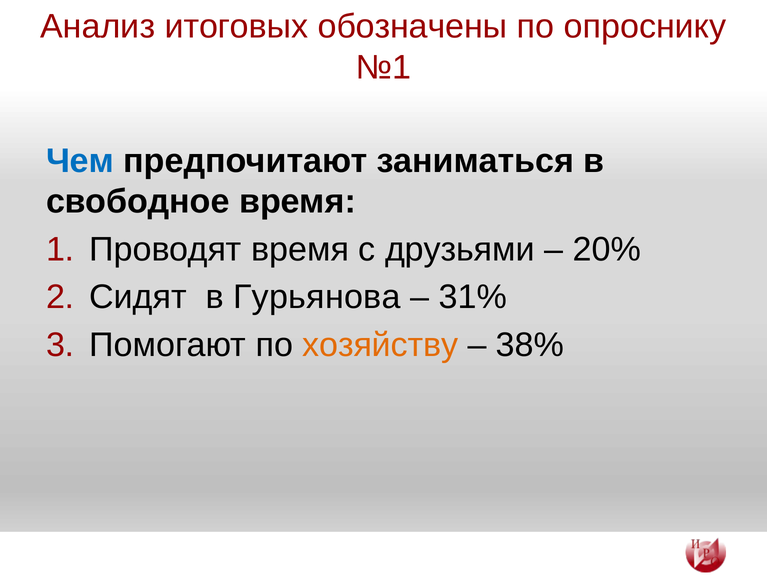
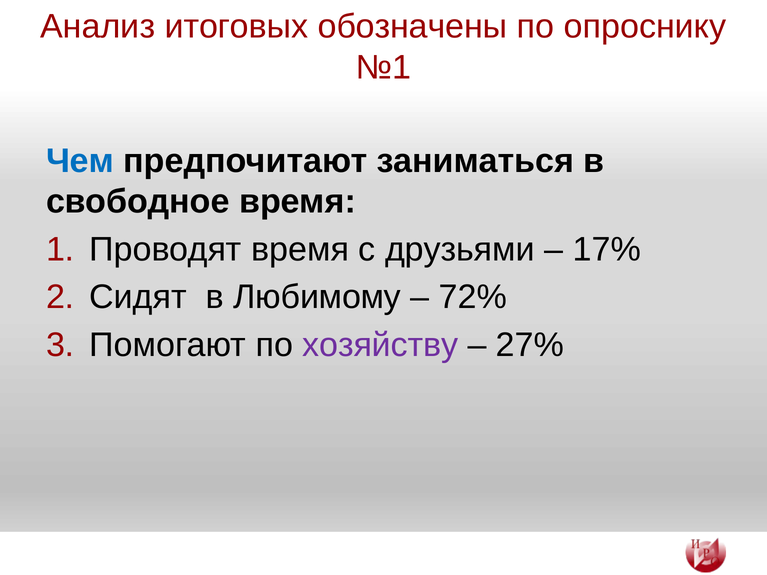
20%: 20% -> 17%
Гурьянова: Гурьянова -> Любимому
31%: 31% -> 72%
хозяйству colour: orange -> purple
38%: 38% -> 27%
